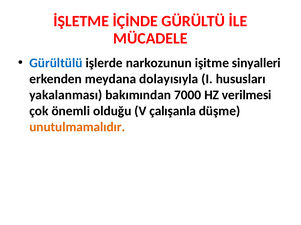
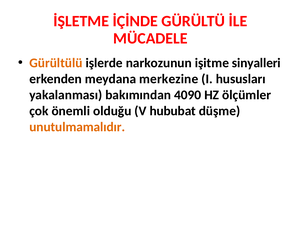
Gürültülü colour: blue -> orange
dolayısıyla: dolayısıyla -> merkezine
7000: 7000 -> 4090
verilmesi: verilmesi -> ölçümler
çalışanla: çalışanla -> hububat
